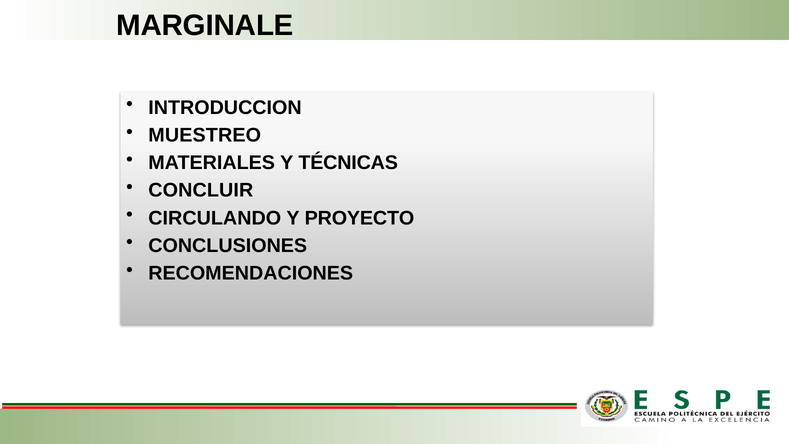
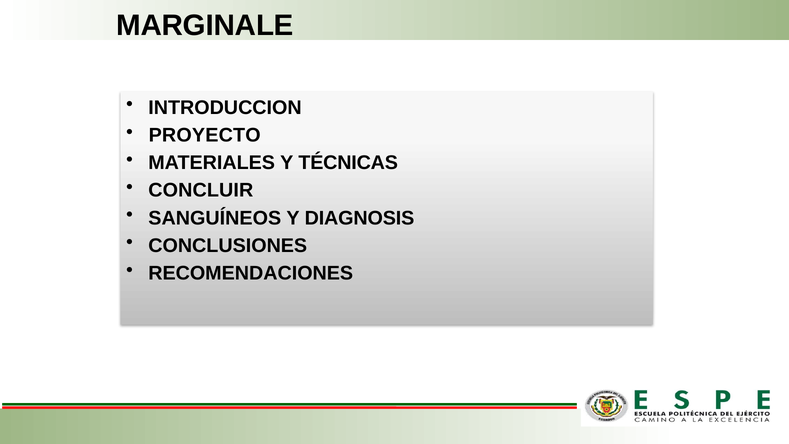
MUESTREO: MUESTREO -> PROYECTO
CIRCULANDO: CIRCULANDO -> SANGUÍNEOS
PROYECTO: PROYECTO -> DIAGNOSIS
